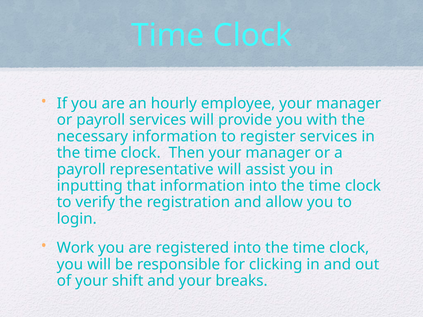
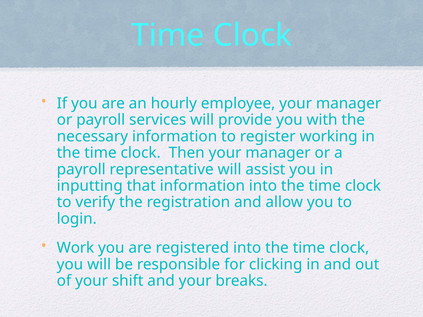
register services: services -> working
